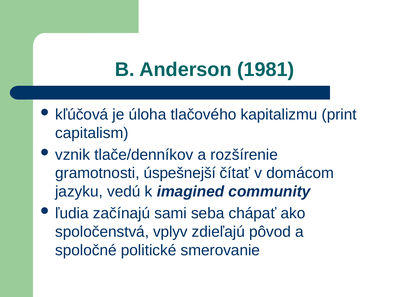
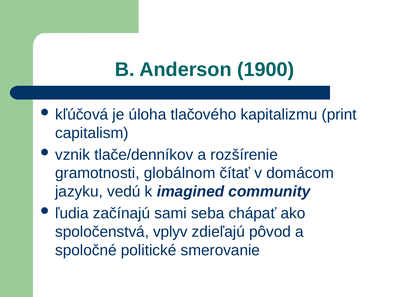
1981: 1981 -> 1900
úspešnejší: úspešnejší -> globálnom
